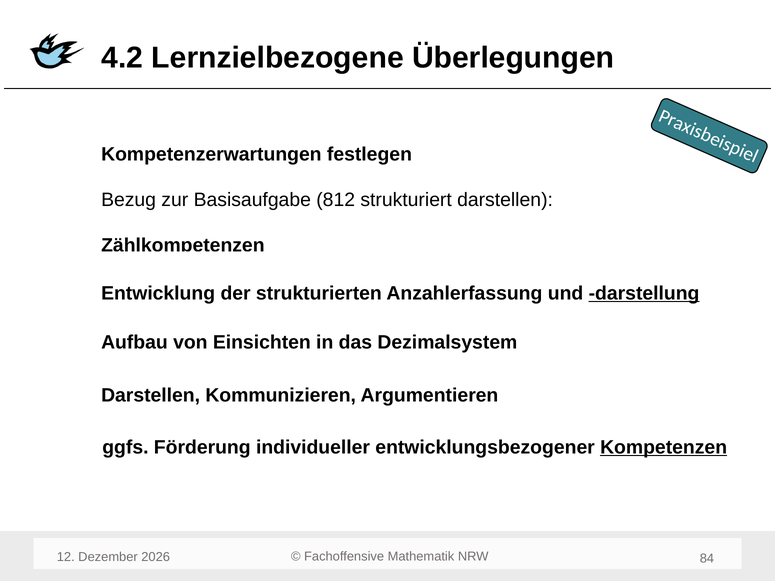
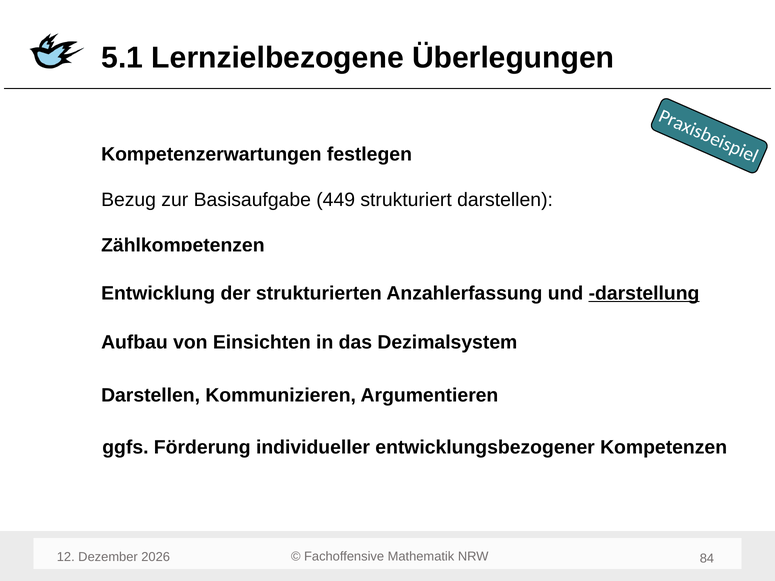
4.2: 4.2 -> 5.1
812: 812 -> 449
Kompetenzen underline: present -> none
